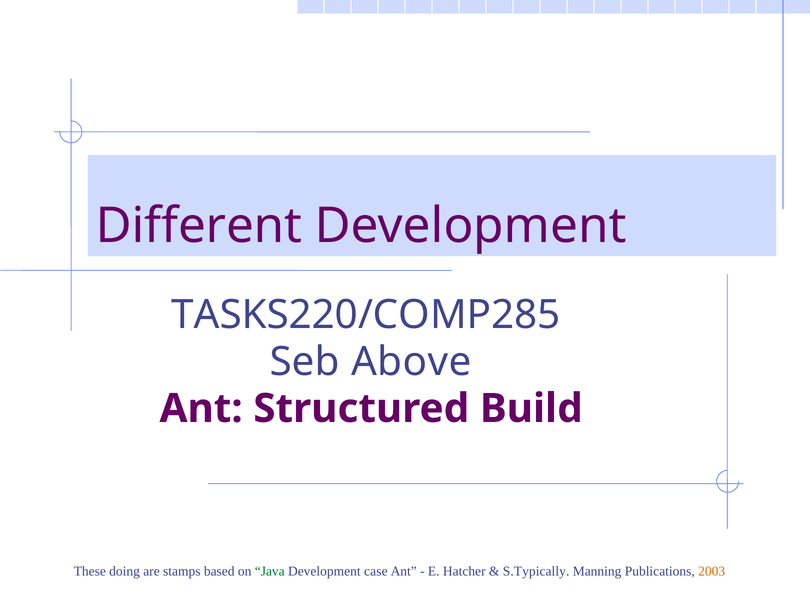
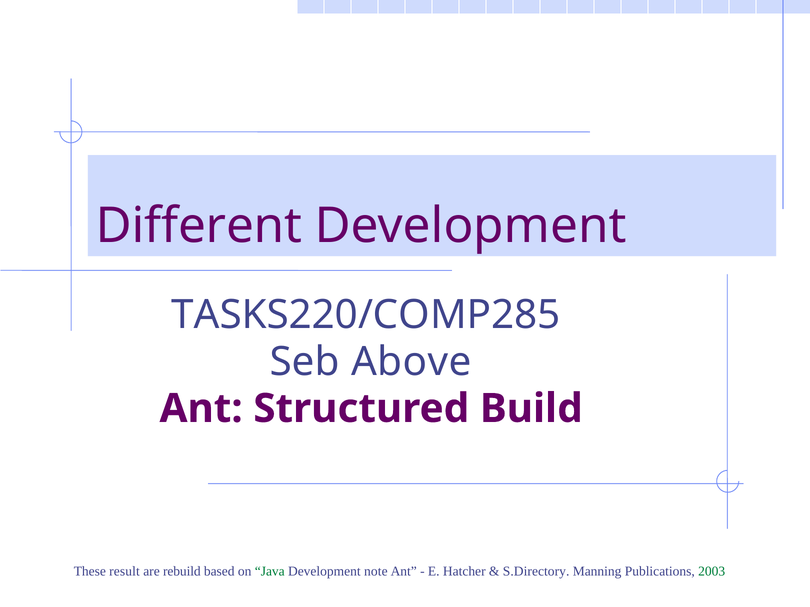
doing: doing -> result
stamps: stamps -> rebuild
case: case -> note
S.Typically: S.Typically -> S.Directory
2003 colour: orange -> green
